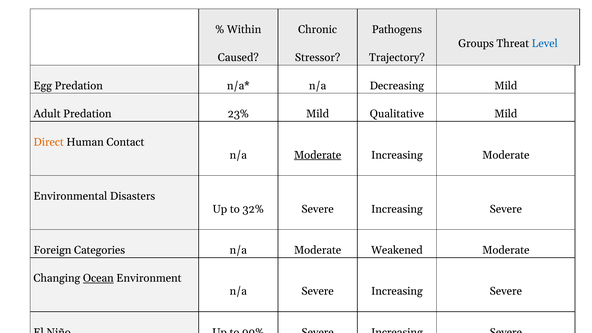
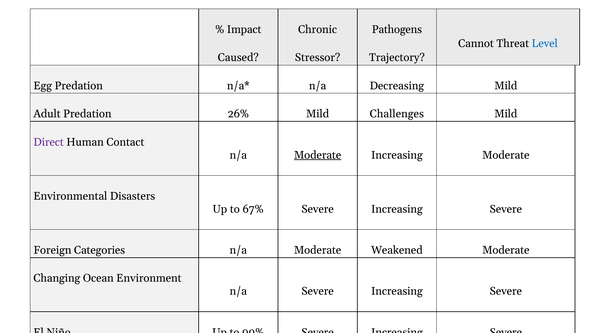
Within: Within -> Impact
Groups: Groups -> Cannot
23%: 23% -> 26%
Qualitative: Qualitative -> Challenges
Direct colour: orange -> purple
32%: 32% -> 67%
Ocean underline: present -> none
